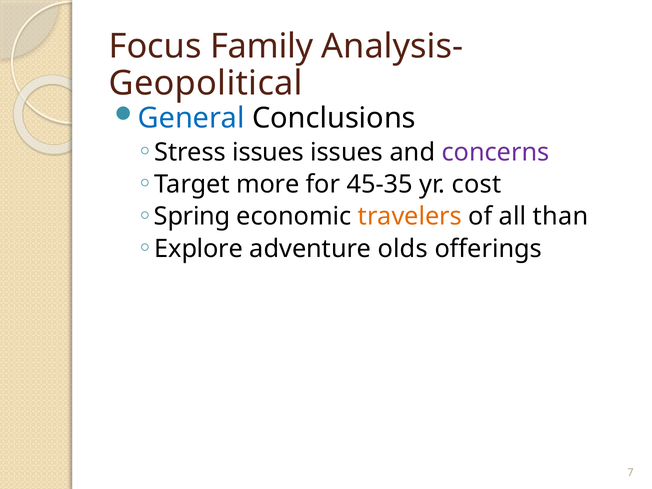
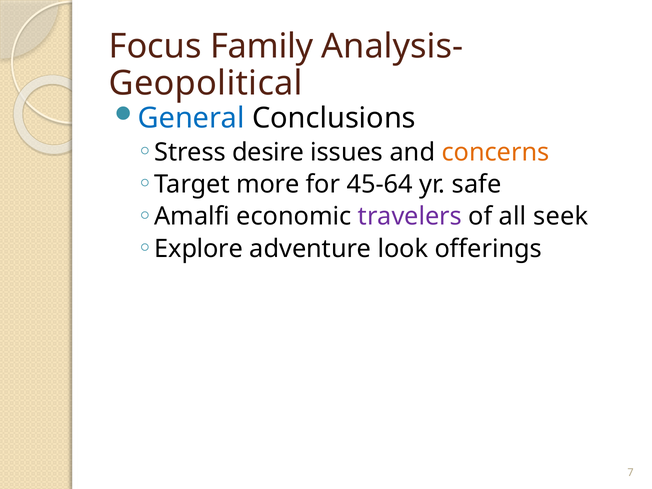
Stress issues: issues -> desire
concerns colour: purple -> orange
45-35: 45-35 -> 45-64
cost: cost -> safe
Spring: Spring -> Amalfi
travelers colour: orange -> purple
than: than -> seek
olds: olds -> look
